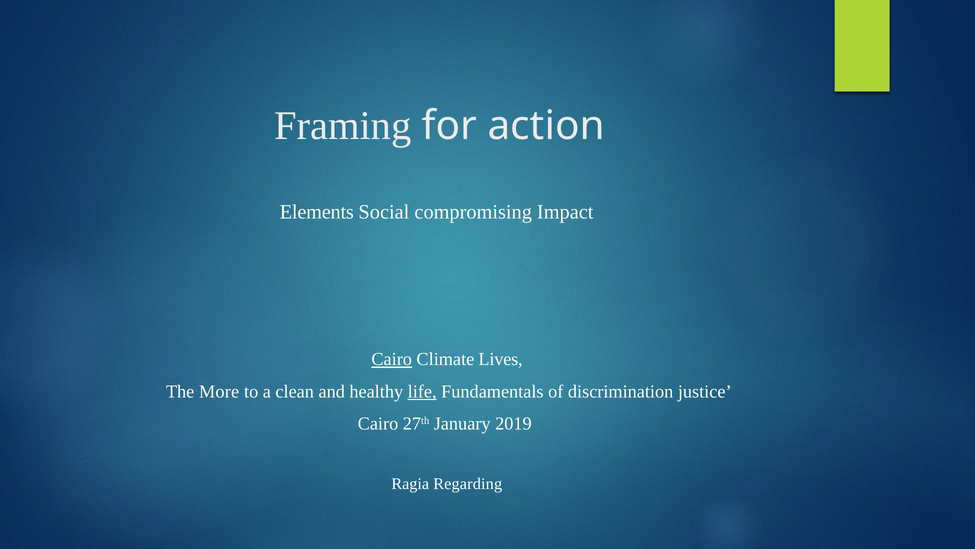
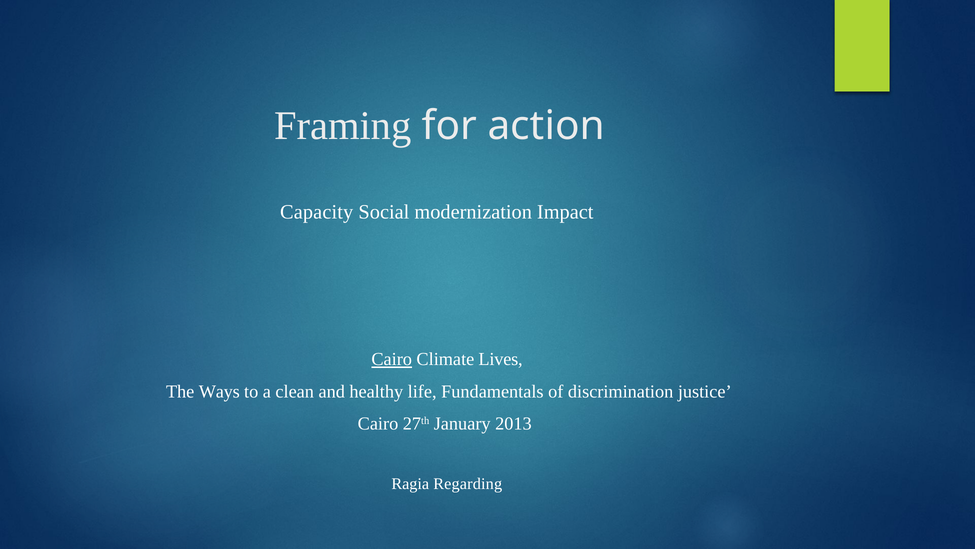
Elements: Elements -> Capacity
compromising: compromising -> modernization
More: More -> Ways
life underline: present -> none
2019: 2019 -> 2013
